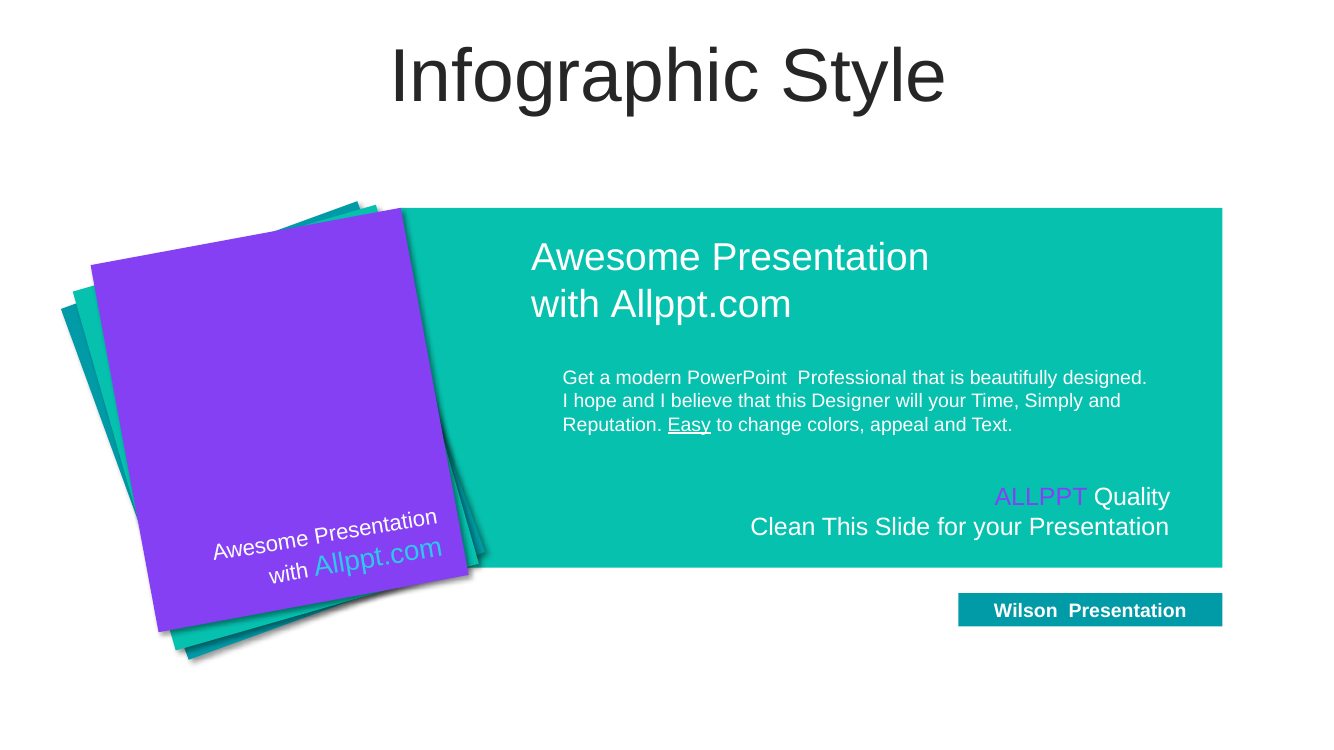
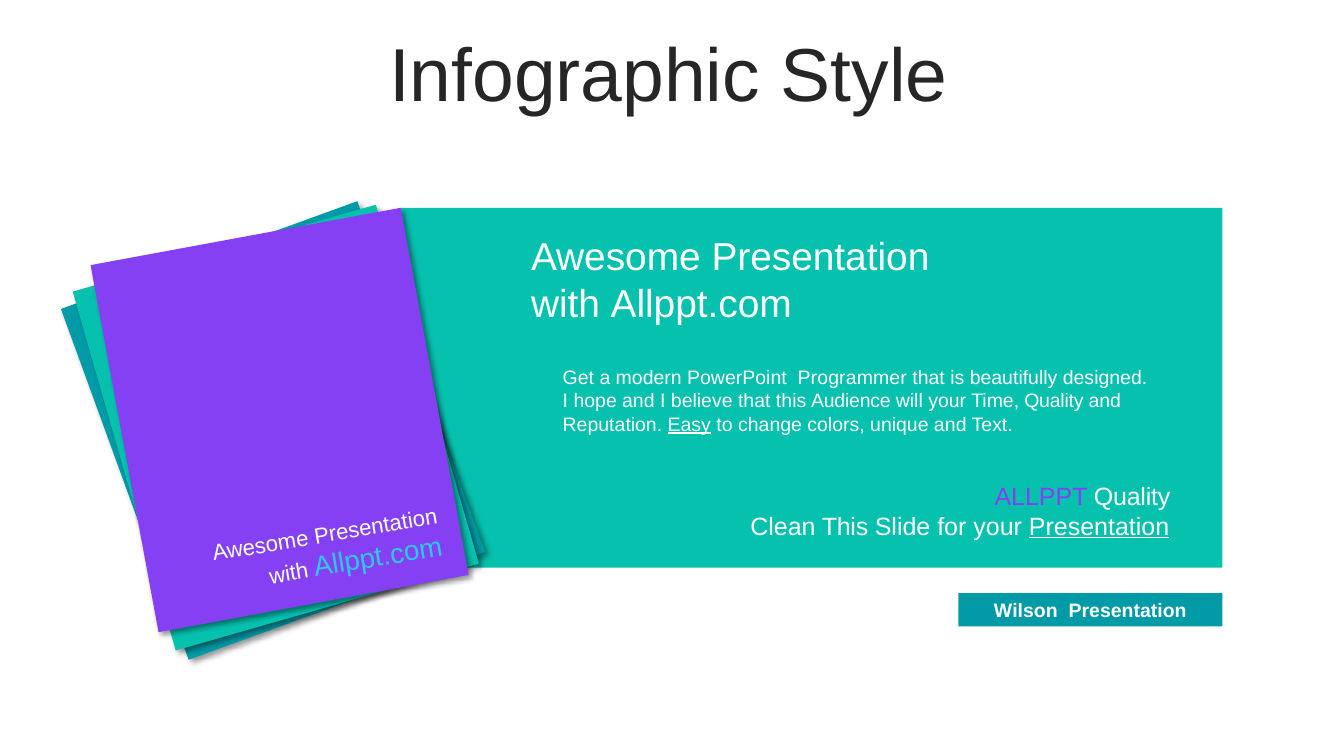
Professional: Professional -> Programmer
Designer: Designer -> Audience
Time Simply: Simply -> Quality
appeal: appeal -> unique
Presentation at (1099, 527) underline: none -> present
